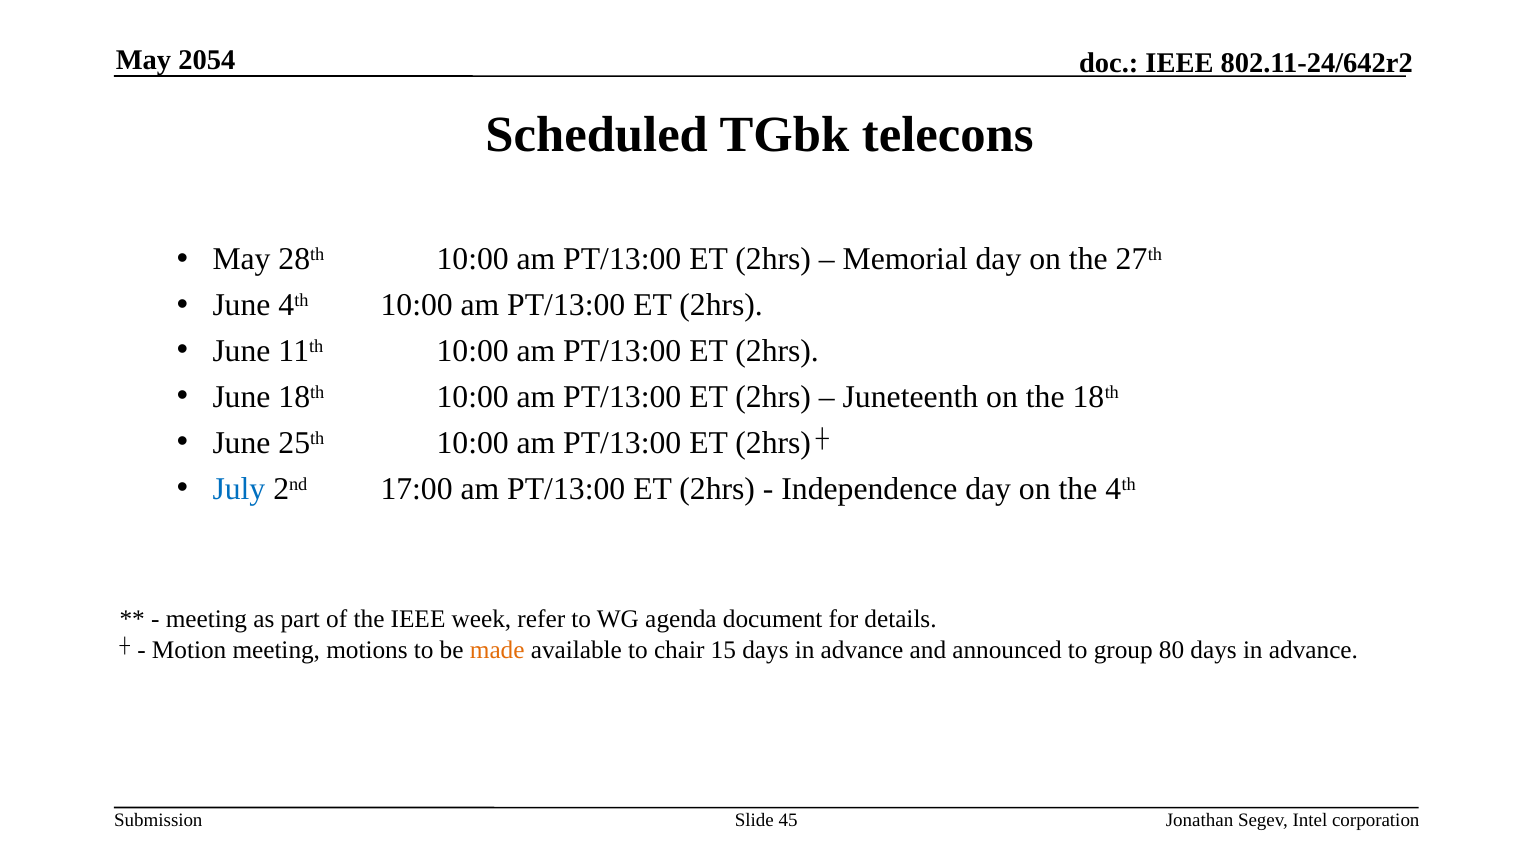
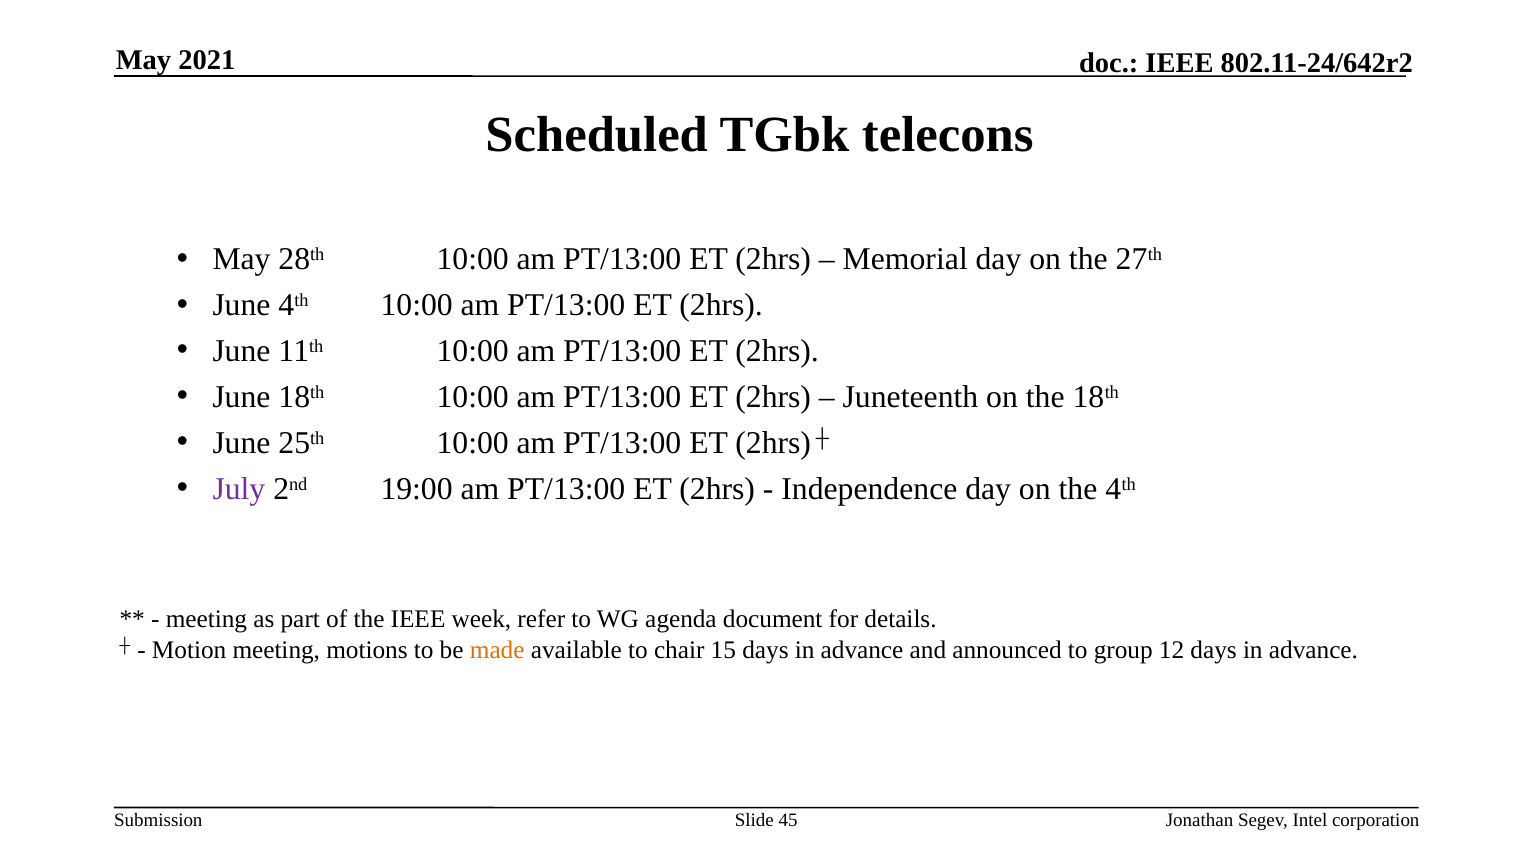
2054: 2054 -> 2021
July colour: blue -> purple
17:00: 17:00 -> 19:00
80: 80 -> 12
